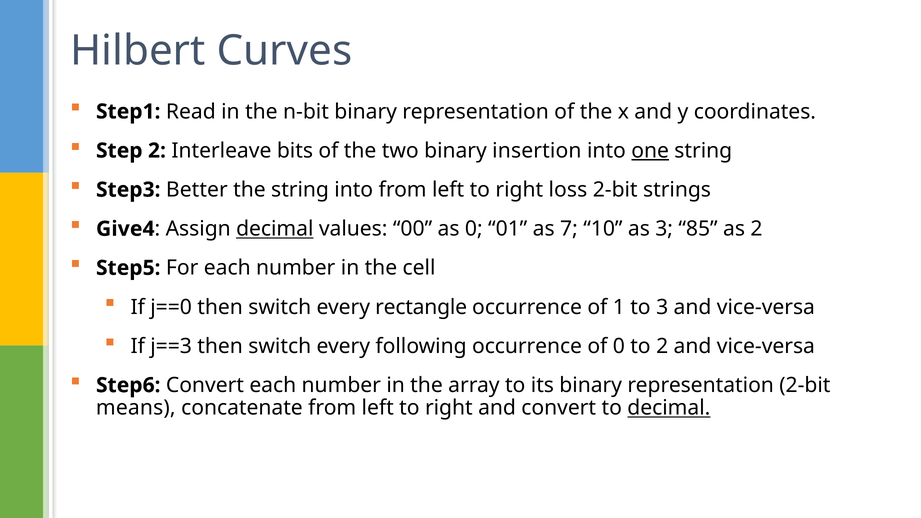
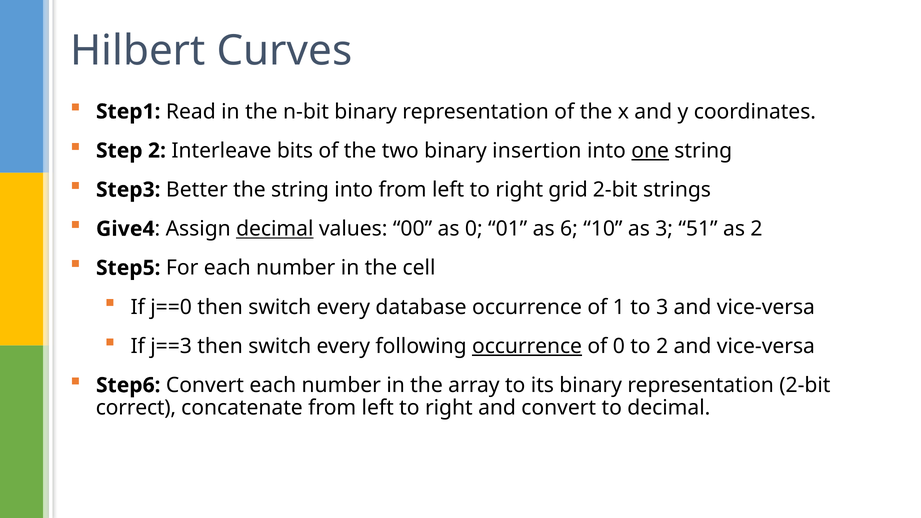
loss: loss -> grid
7: 7 -> 6
85: 85 -> 51
rectangle: rectangle -> database
occurrence at (527, 346) underline: none -> present
means: means -> correct
decimal at (669, 408) underline: present -> none
